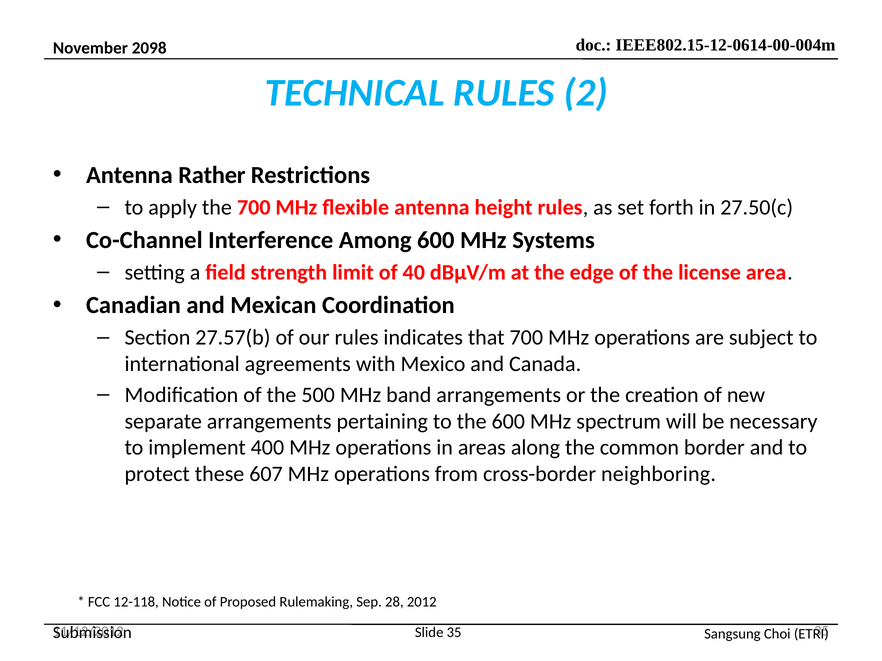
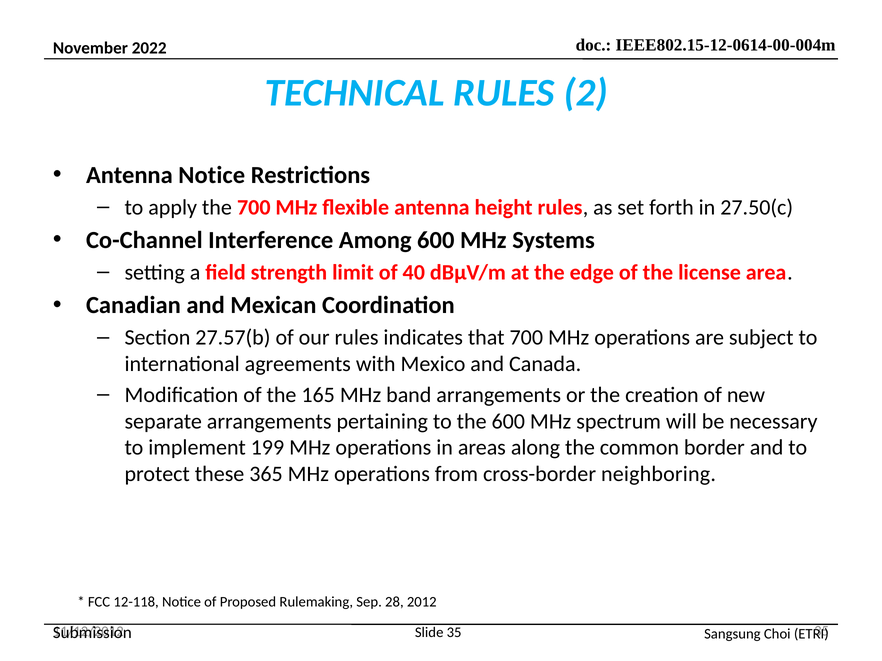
2098: 2098 -> 2022
Antenna Rather: Rather -> Notice
500: 500 -> 165
400: 400 -> 199
607: 607 -> 365
